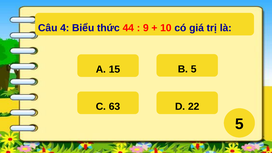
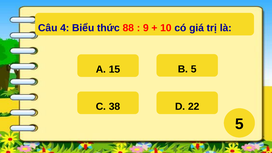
44: 44 -> 88
63: 63 -> 38
